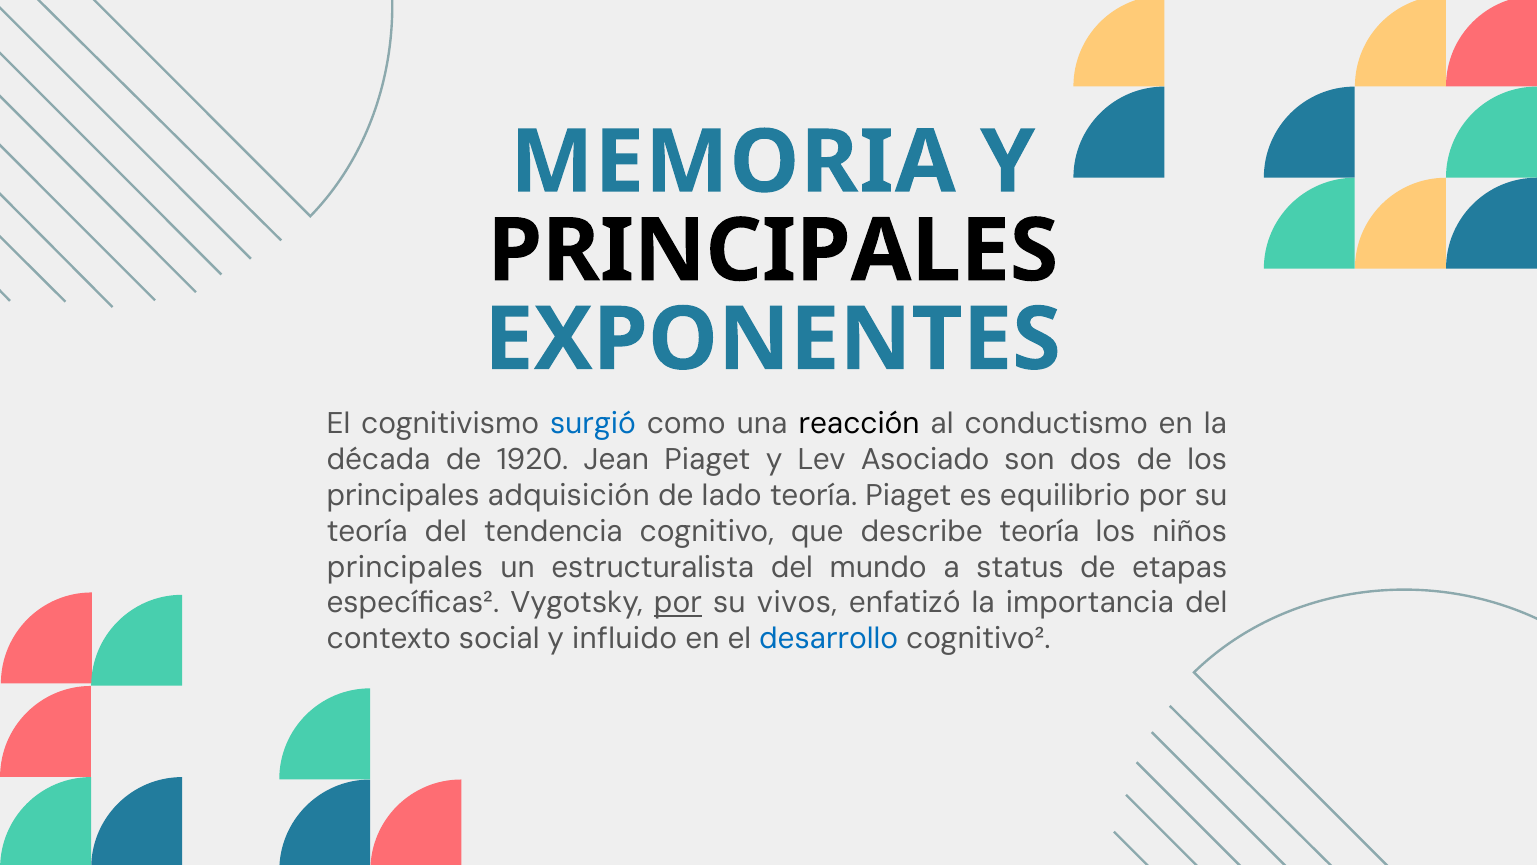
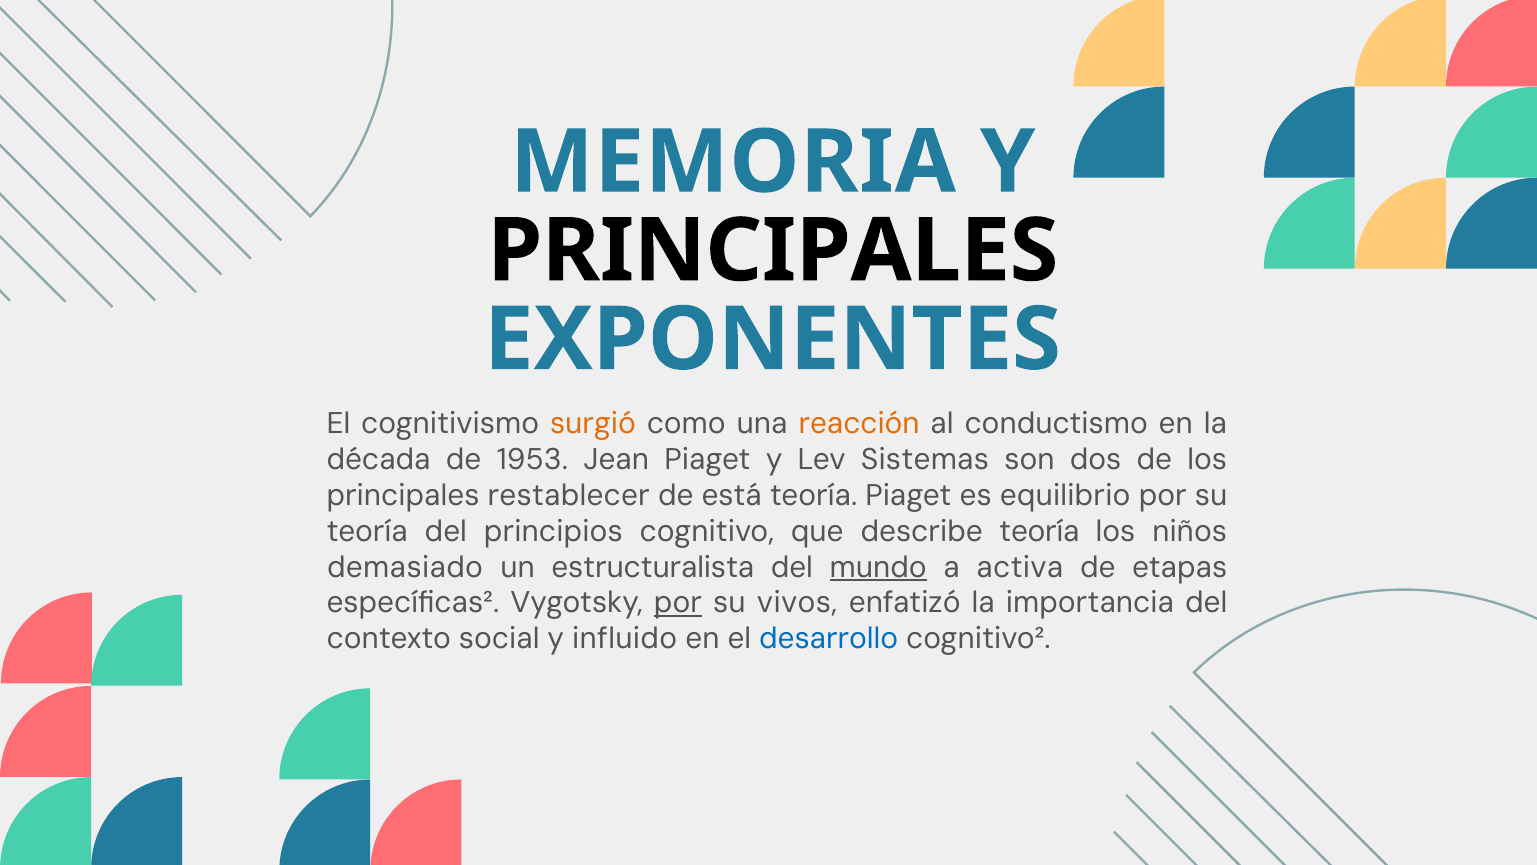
surgió colour: blue -> orange
reacción colour: black -> orange
1920: 1920 -> 1953
Asociado: Asociado -> Sistemas
adquisición: adquisición -> restablecer
lado: lado -> está
tendencia: tendencia -> principios
principales at (405, 567): principales -> demasiado
mundo underline: none -> present
status: status -> activa
